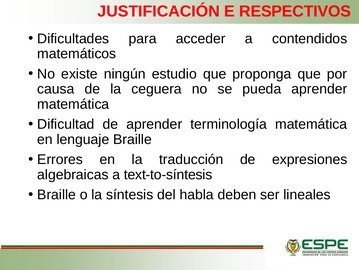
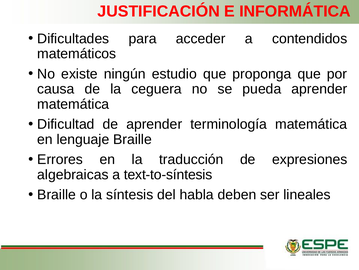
RESPECTIVOS: RESPECTIVOS -> INFORMÁTICA
